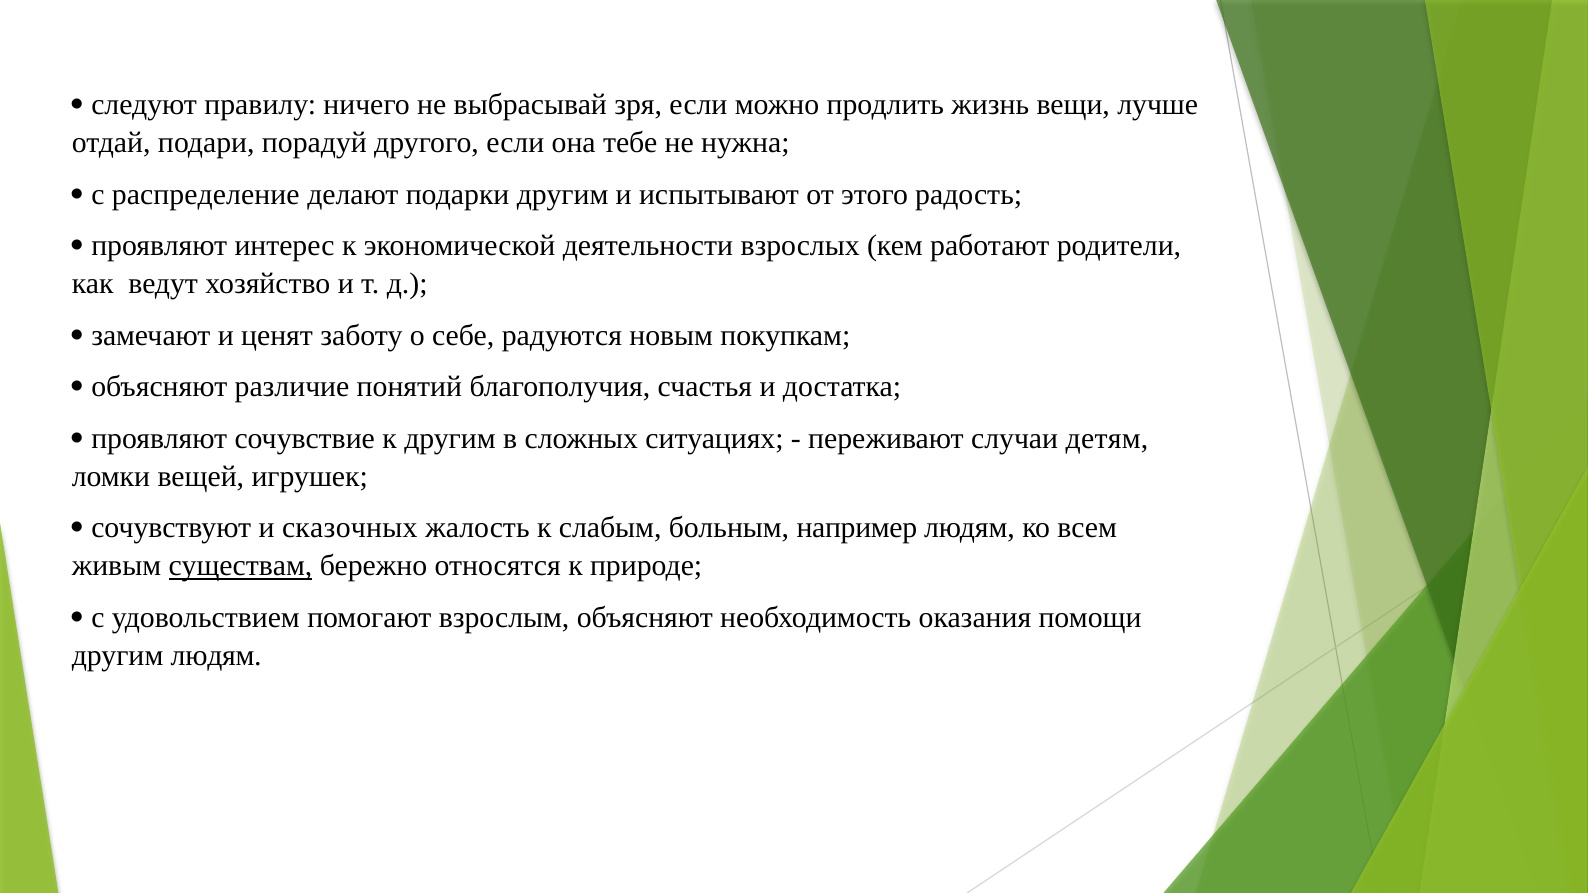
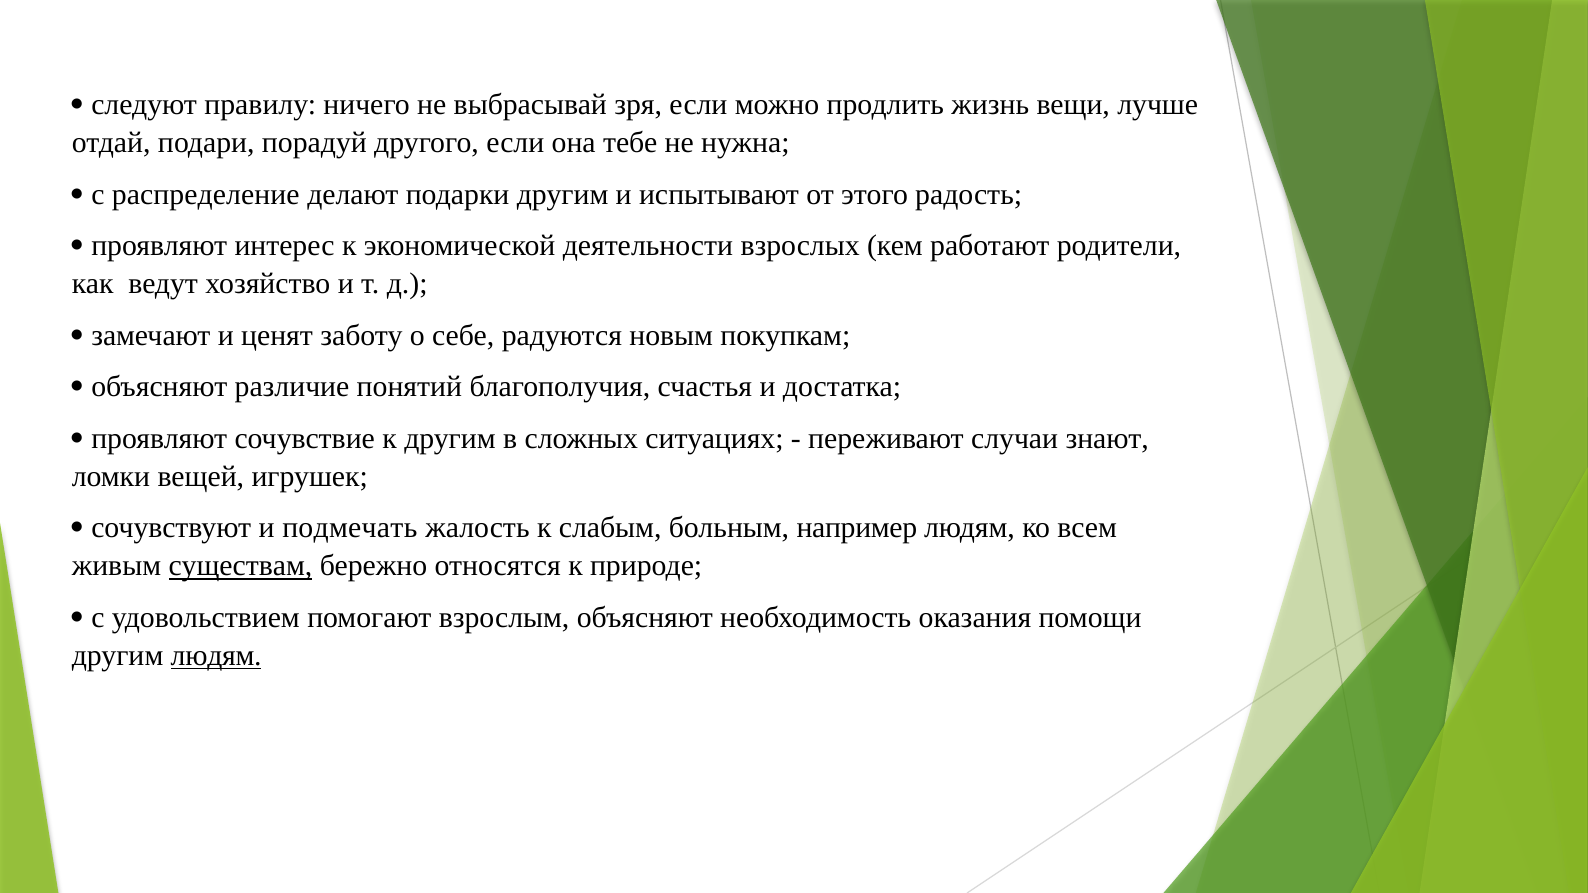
детям: детям -> знают
сказочных: сказочных -> подмечать
людям at (216, 656) underline: none -> present
